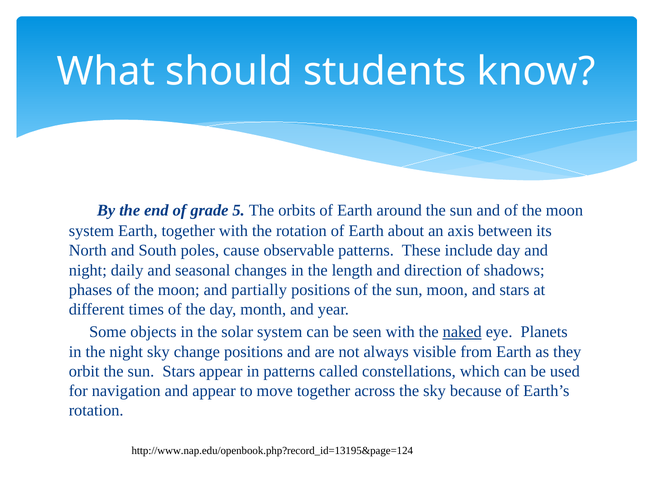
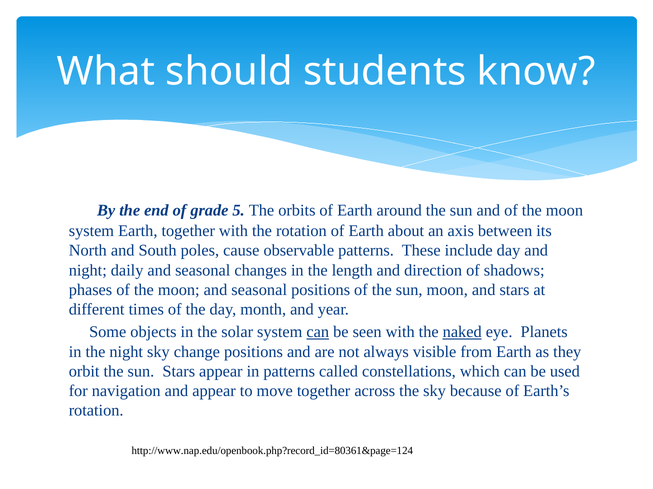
moon and partially: partially -> seasonal
can at (318, 333) underline: none -> present
http://www.nap.edu/openbook.php?record_id=13195&page=124: http://www.nap.edu/openbook.php?record_id=13195&page=124 -> http://www.nap.edu/openbook.php?record_id=80361&page=124
